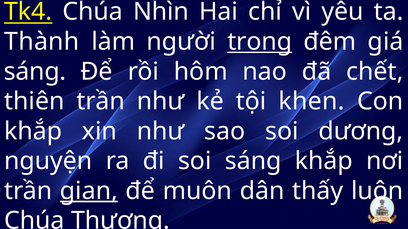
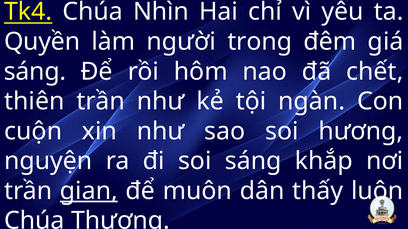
Thành: Thành -> Quyền
trong underline: present -> none
khen: khen -> ngàn
khắp at (33, 131): khắp -> cuộn
dương: dương -> hương
